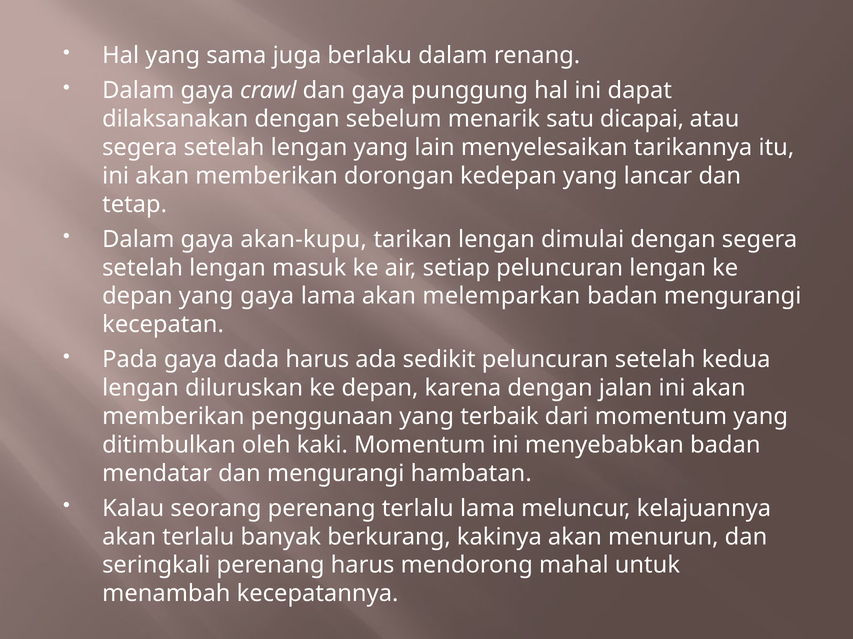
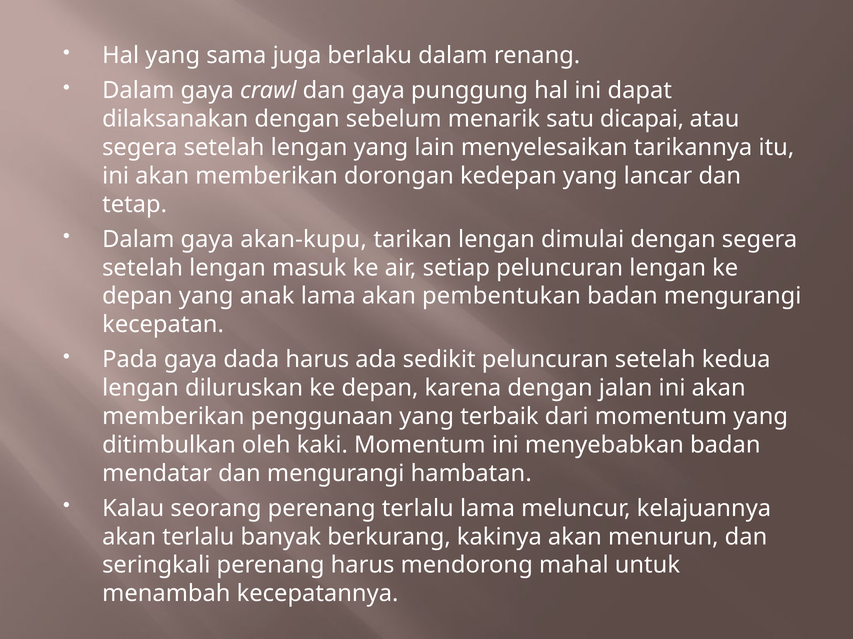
yang gaya: gaya -> anak
melemparkan: melemparkan -> pembentukan
